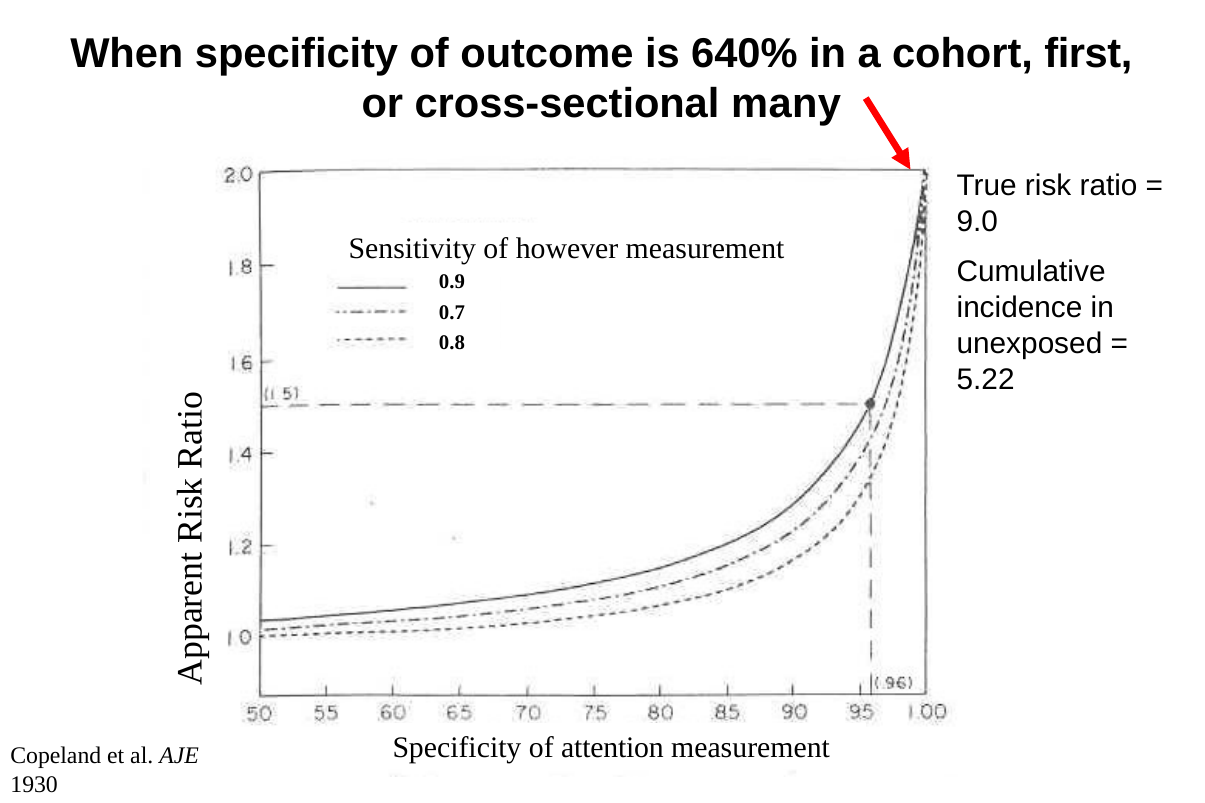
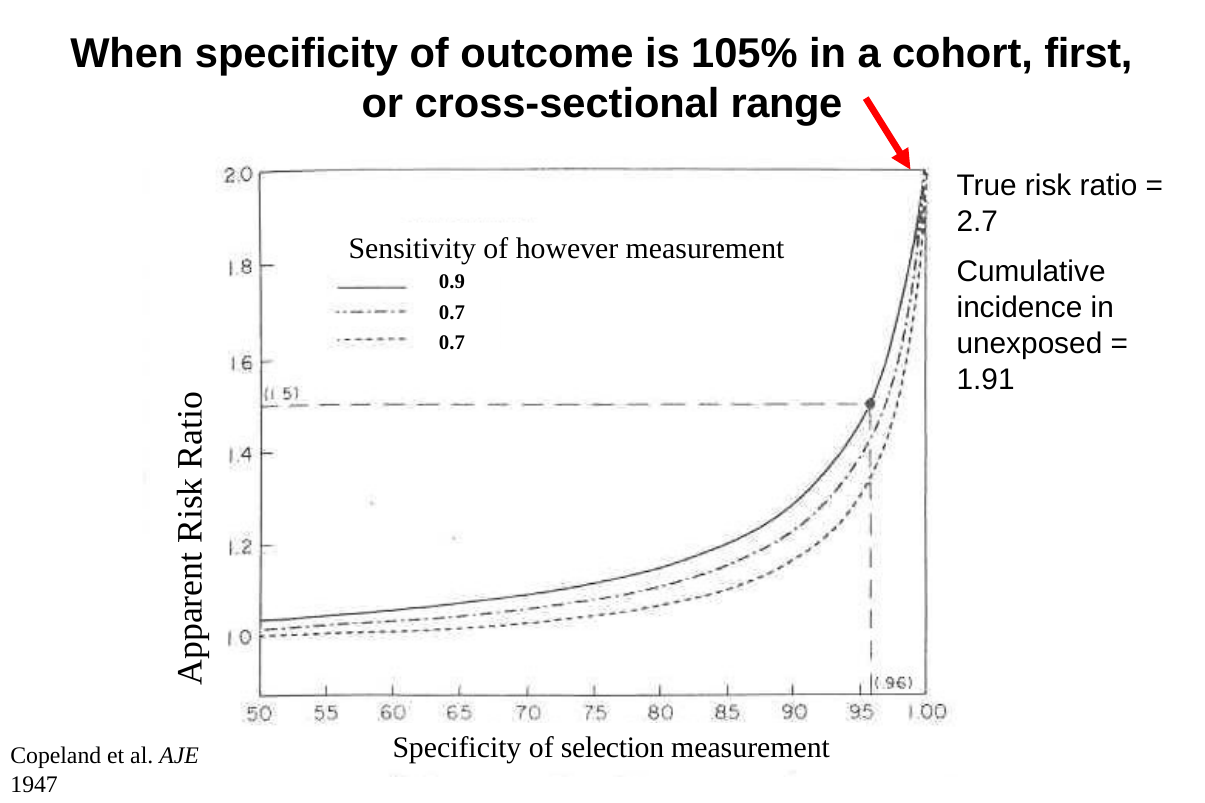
640%: 640% -> 105%
many: many -> range
9.0: 9.0 -> 2.7
0.8 at (452, 343): 0.8 -> 0.7
5.22: 5.22 -> 1.91
attention: attention -> selection
1930: 1930 -> 1947
